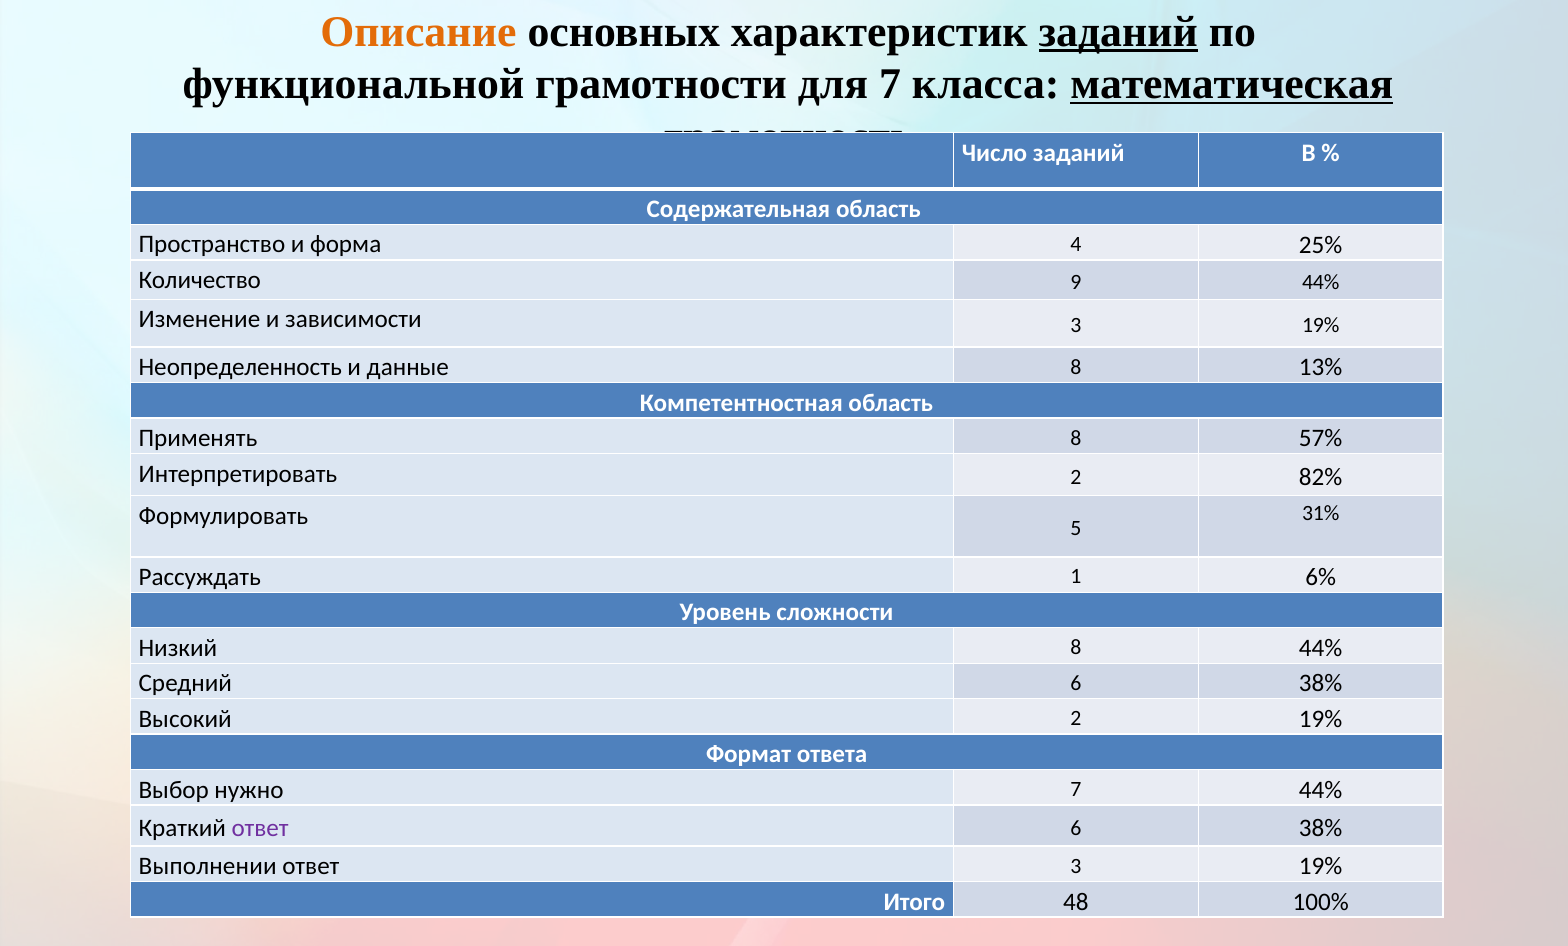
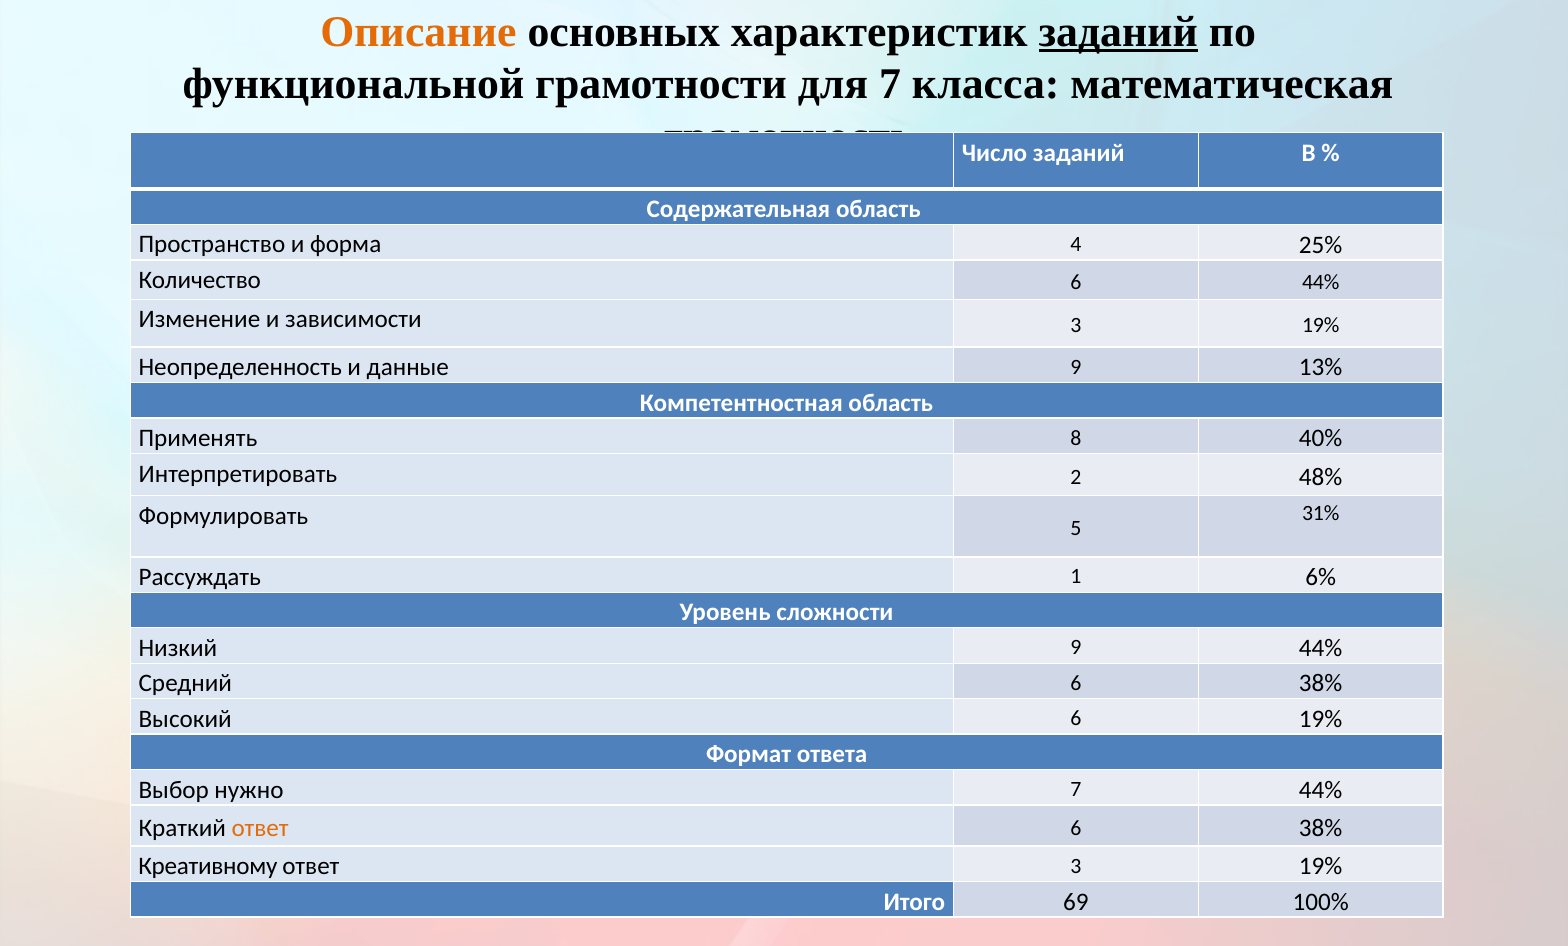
математическая underline: present -> none
Количество 9: 9 -> 6
данные 8: 8 -> 9
57%: 57% -> 40%
82%: 82% -> 48%
Низкий 8: 8 -> 9
Высокий 2: 2 -> 6
ответ at (260, 828) colour: purple -> orange
Выполнении: Выполнении -> Креативному
48: 48 -> 69
